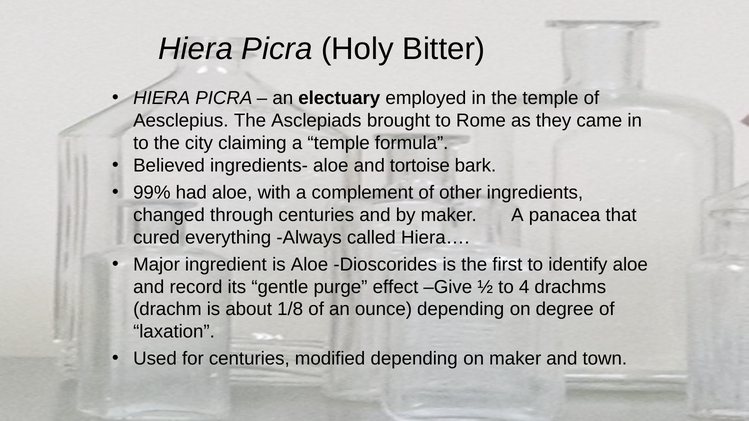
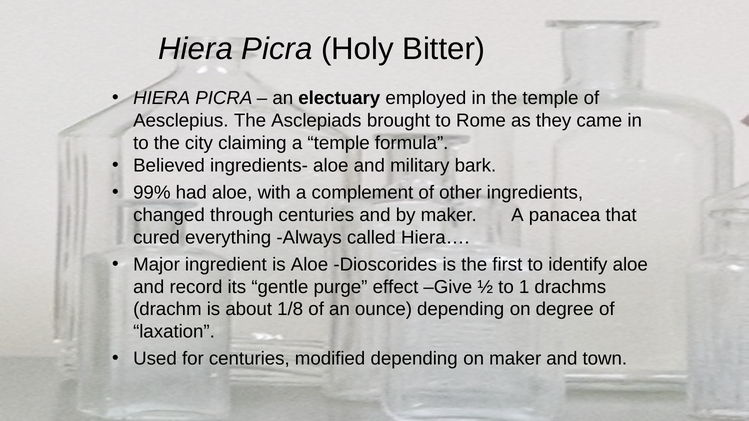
tortoise: tortoise -> military
4: 4 -> 1
